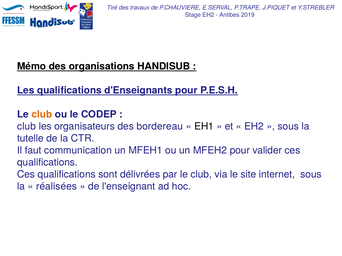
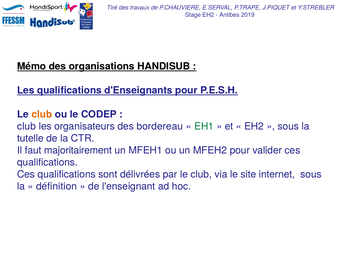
EH1 colour: black -> green
communication: communication -> majoritairement
réalisées: réalisées -> définition
